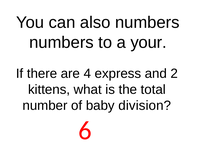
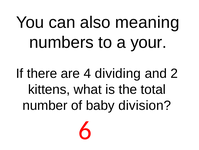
also numbers: numbers -> meaning
express: express -> dividing
